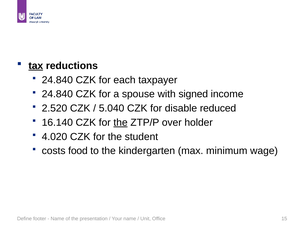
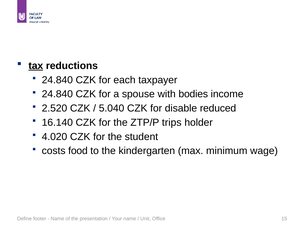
signed: signed -> bodies
the at (121, 123) underline: present -> none
over: over -> trips
